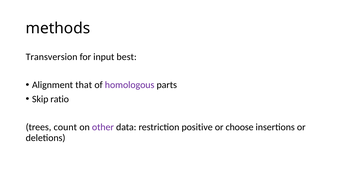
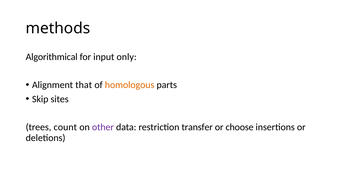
Transversion: Transversion -> Algorithmical
best: best -> only
homologous colour: purple -> orange
ratio: ratio -> sites
positive: positive -> transfer
